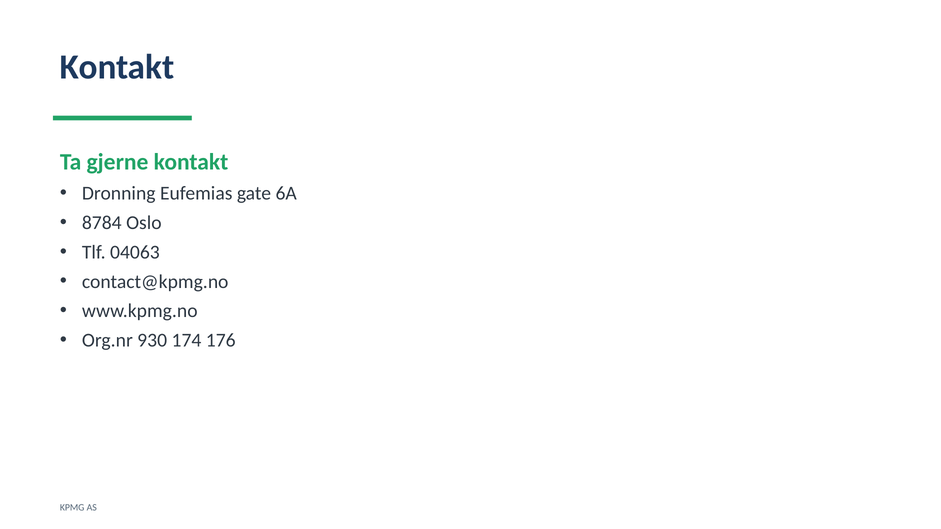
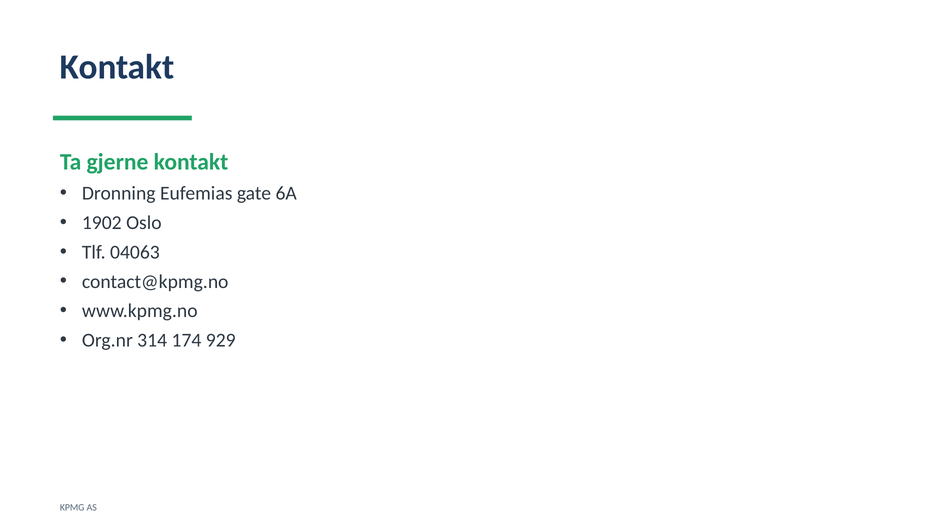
8784: 8784 -> 1902
930: 930 -> 314
176: 176 -> 929
